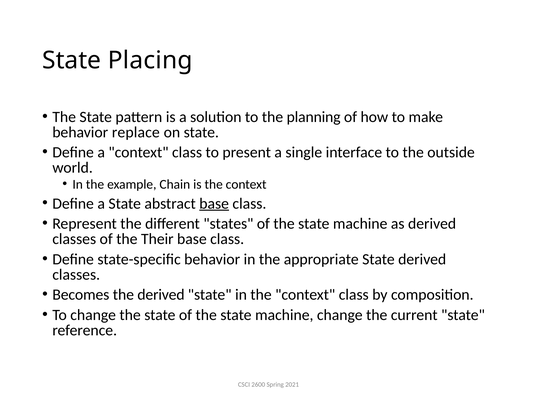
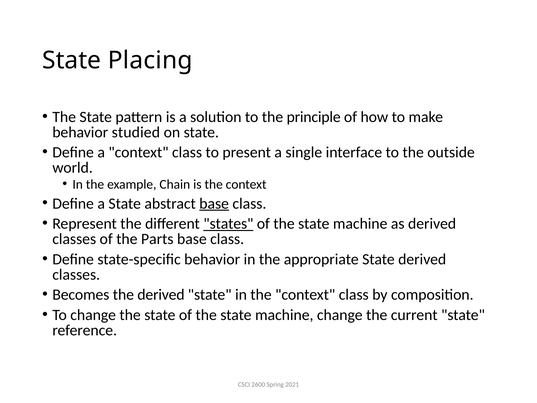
planning: planning -> principle
replace: replace -> studied
states underline: none -> present
Their: Their -> Parts
